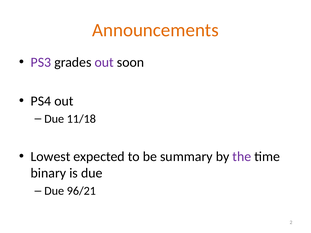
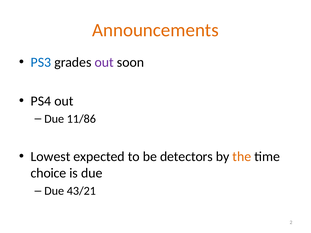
PS3 colour: purple -> blue
11/18: 11/18 -> 11/86
summary: summary -> detectors
the colour: purple -> orange
binary: binary -> choice
96/21: 96/21 -> 43/21
